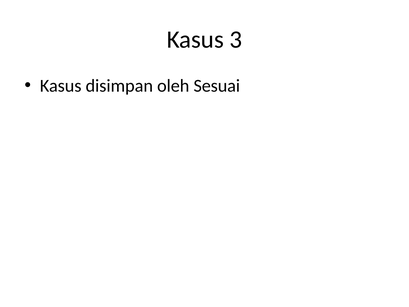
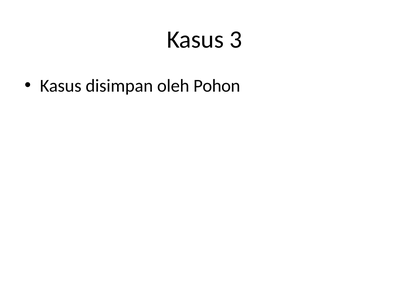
Sesuai: Sesuai -> Pohon
